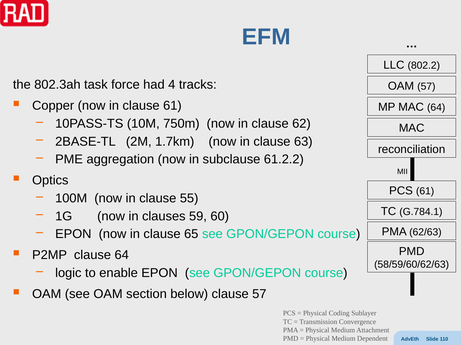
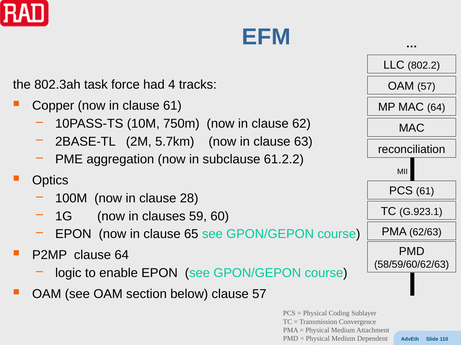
1.7km: 1.7km -> 5.7km
55: 55 -> 28
G.784.1: G.784.1 -> G.923.1
